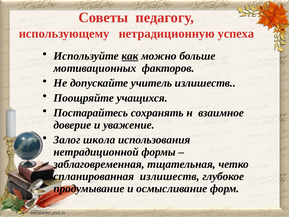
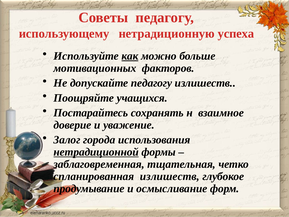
допускайте учитель: учитель -> педагогу
школа: школа -> города
нетрадиционной underline: none -> present
